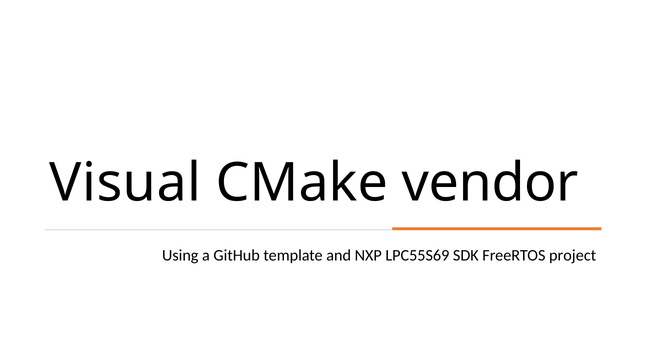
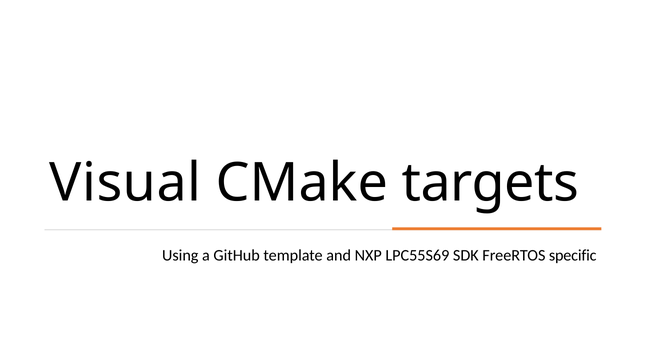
vendor: vendor -> targets
project: project -> specific
